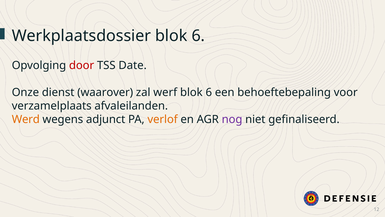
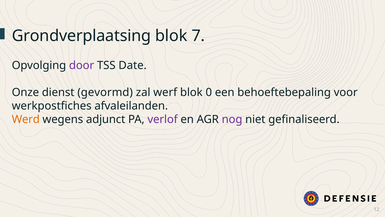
Werkplaatsdossier: Werkplaatsdossier -> Grondverplaatsing
6 at (198, 36): 6 -> 7
door colour: red -> purple
waarover: waarover -> gevormd
6 at (209, 92): 6 -> 0
verzamelplaats: verzamelplaats -> werkpostfiches
verlof colour: orange -> purple
